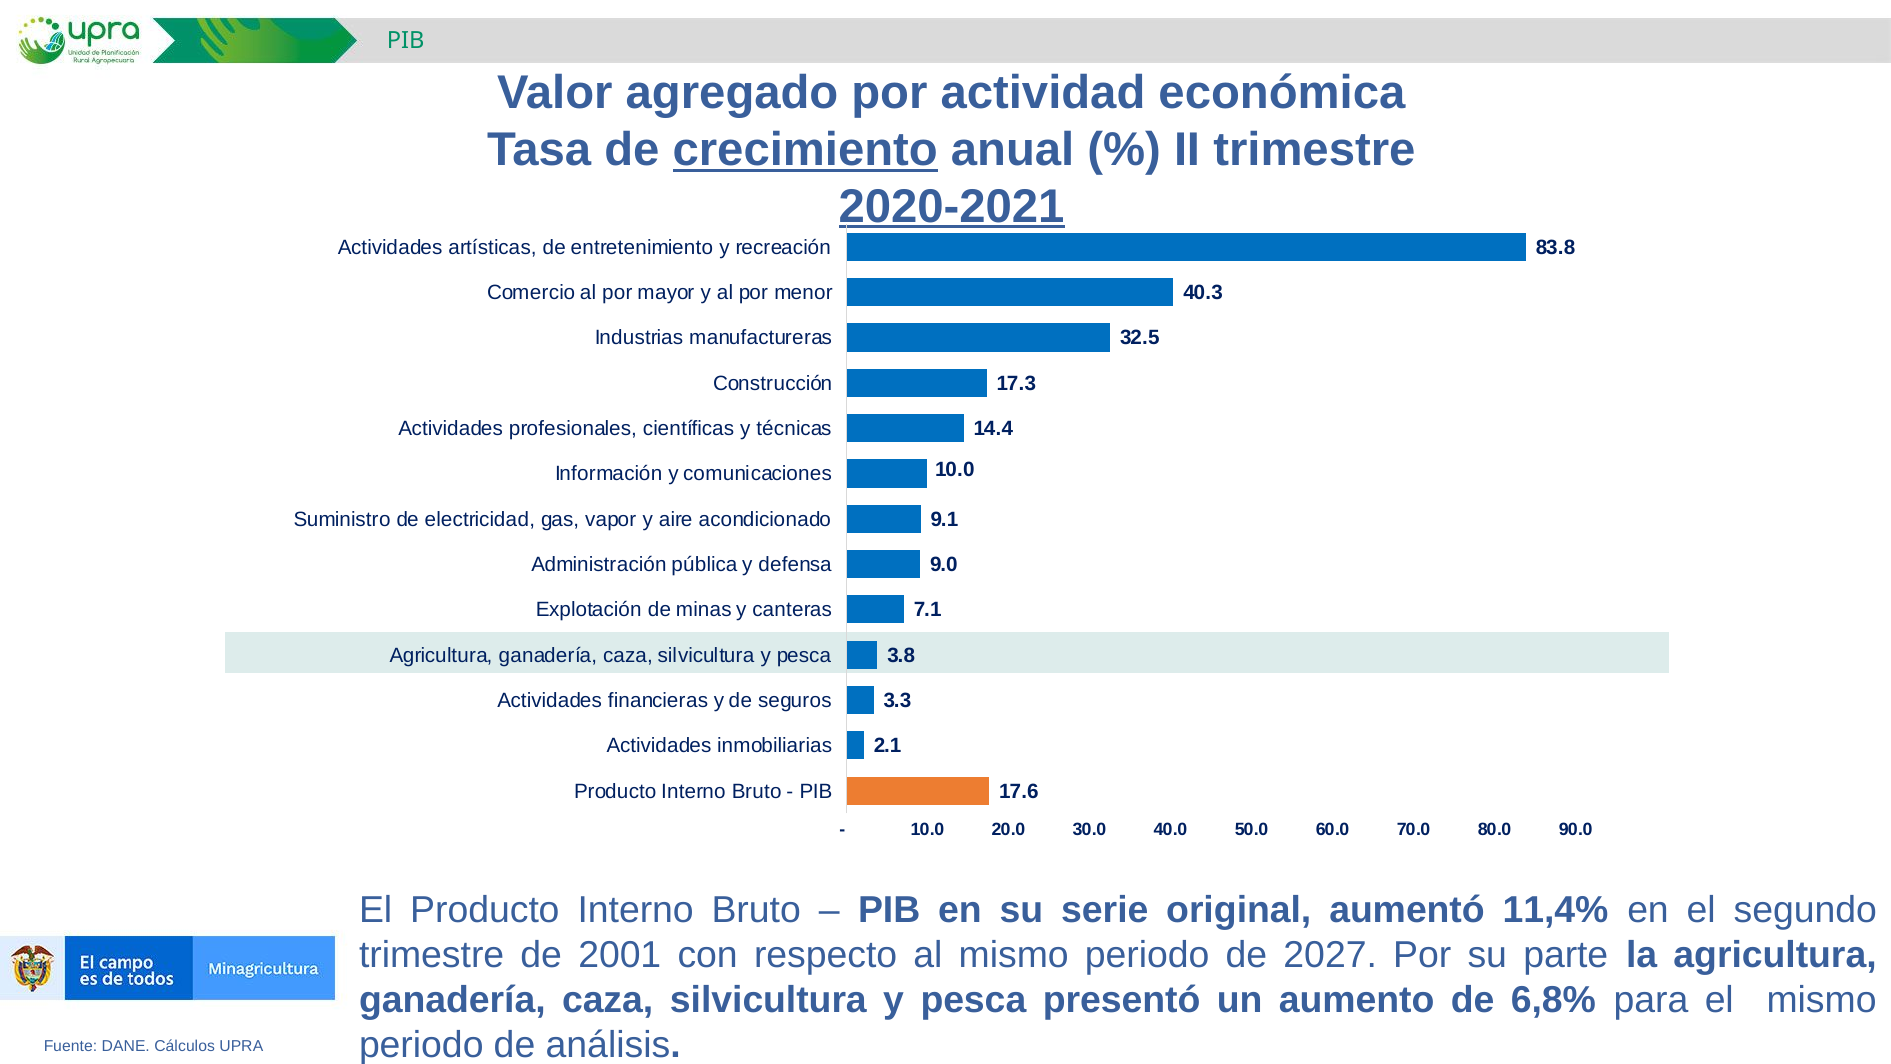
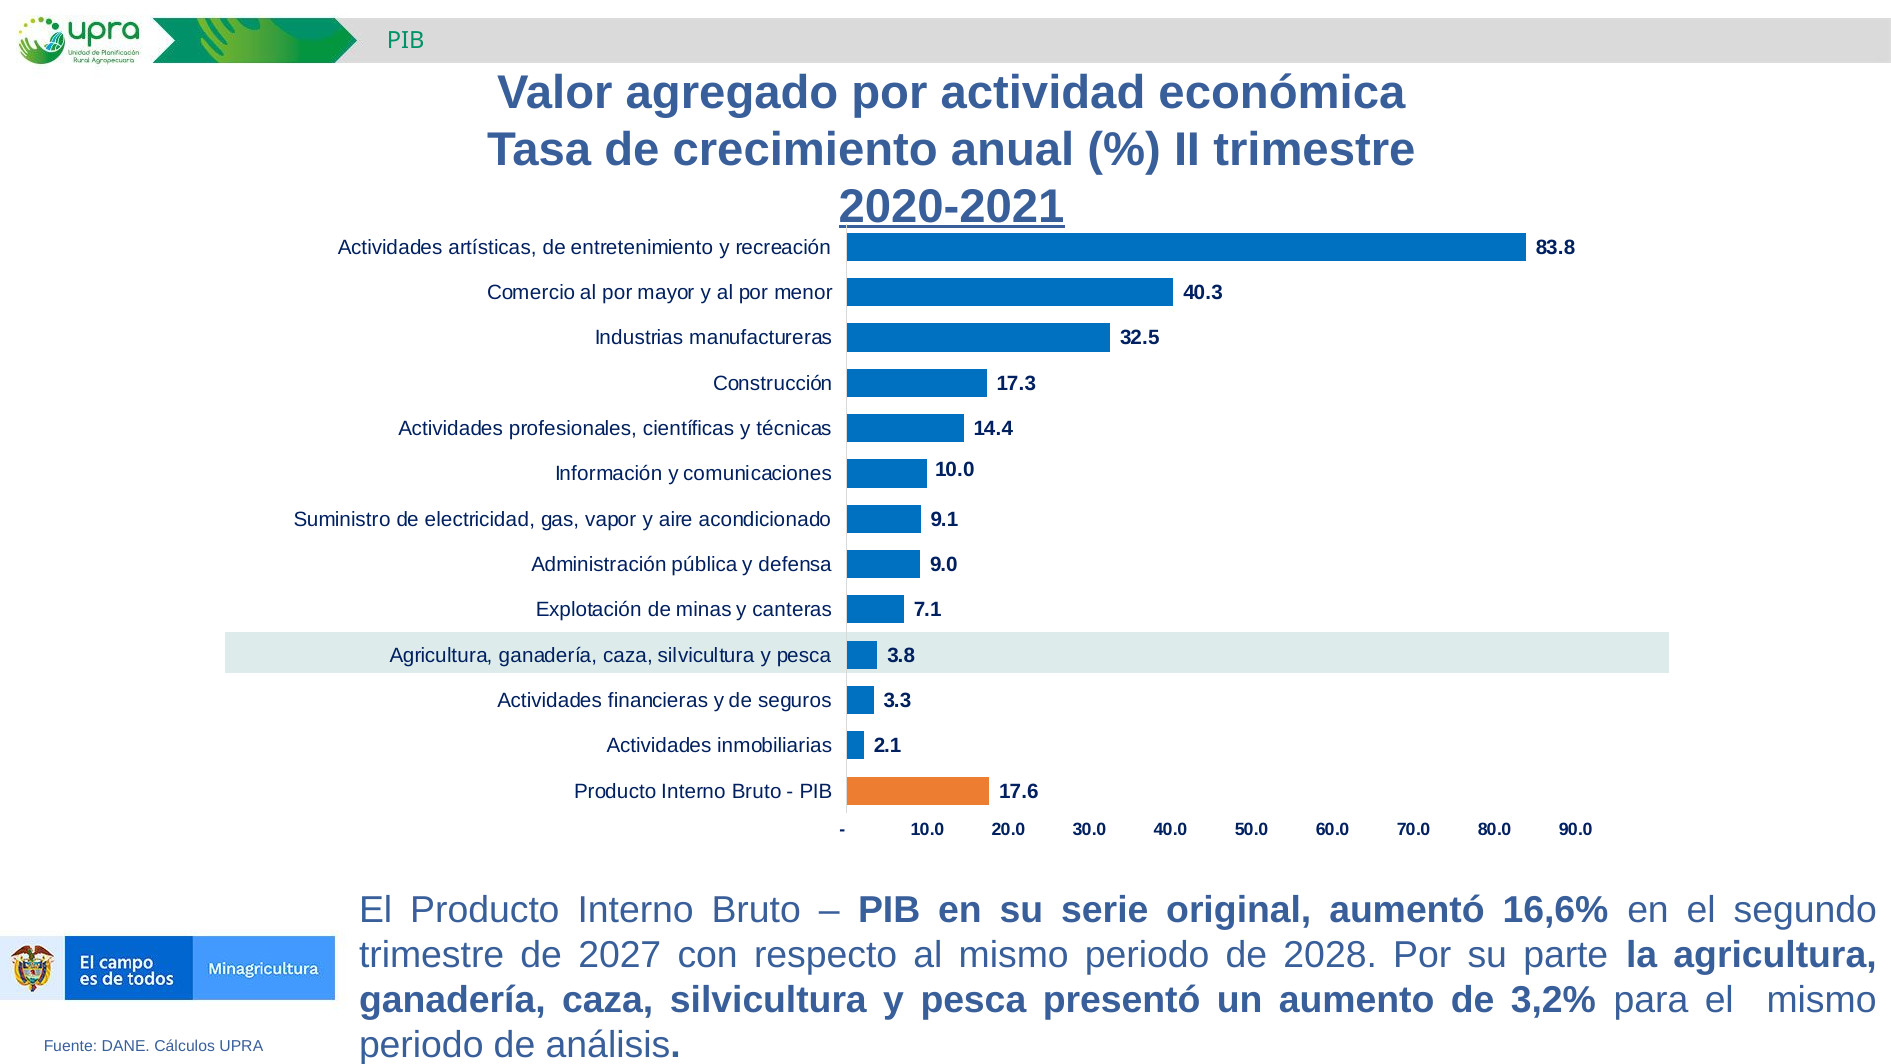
crecimiento underline: present -> none
11,4%: 11,4% -> 16,6%
2001: 2001 -> 2027
2027: 2027 -> 2028
6,8%: 6,8% -> 3,2%
